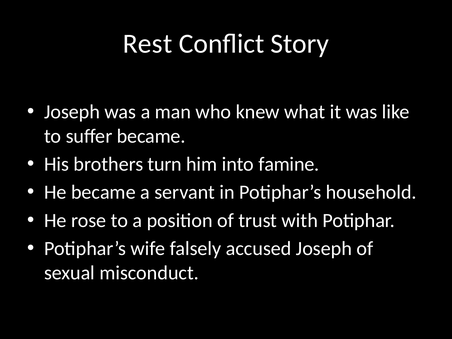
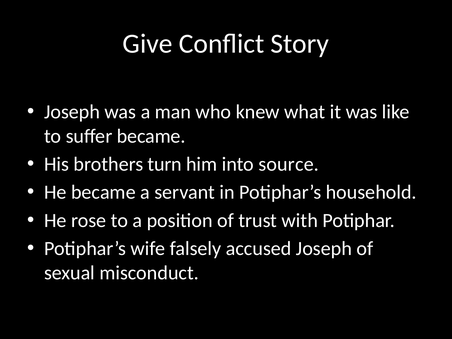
Rest: Rest -> Give
famine: famine -> source
